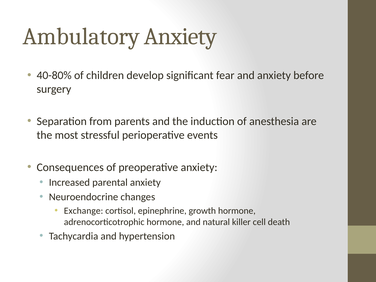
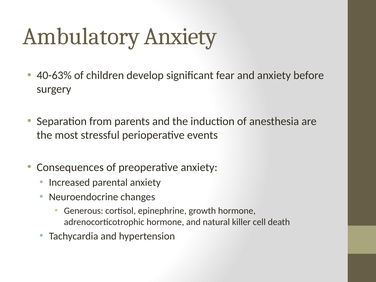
40-80%: 40-80% -> 40-63%
Exchange: Exchange -> Generous
